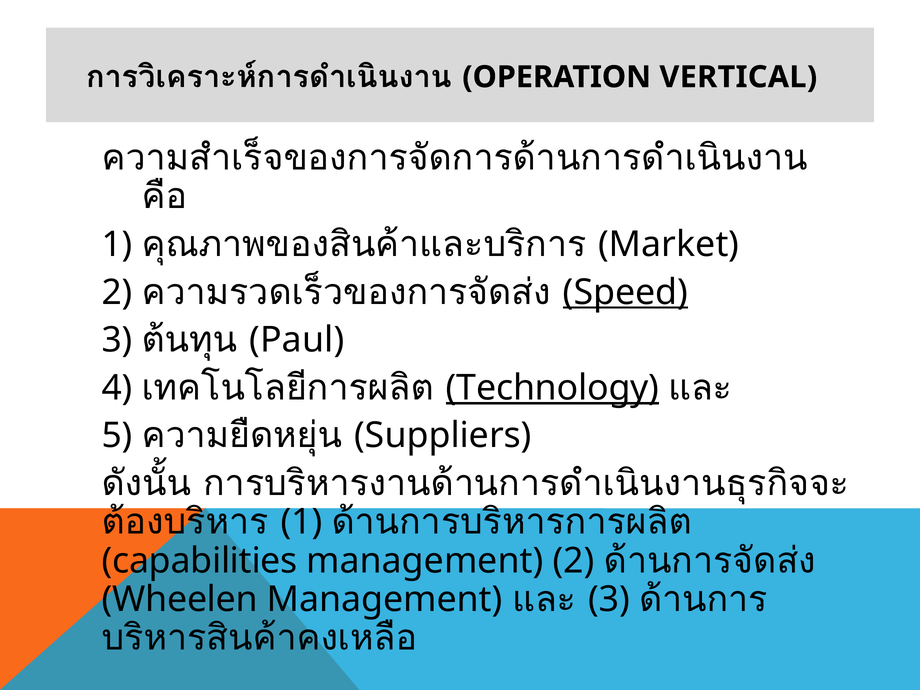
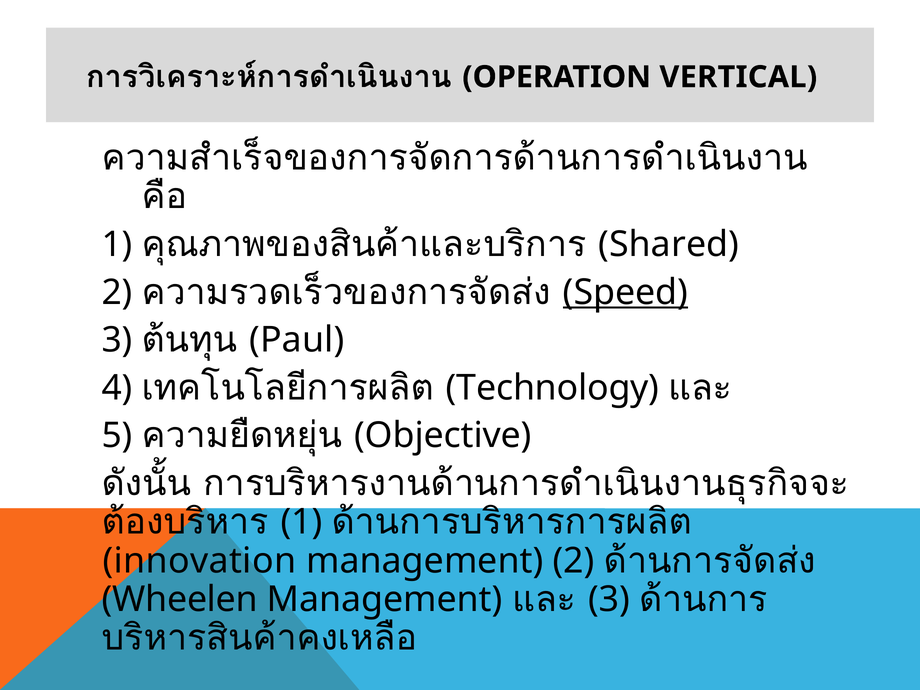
Market: Market -> Shared
Technology underline: present -> none
Suppliers: Suppliers -> Objective
capabilities: capabilities -> innovation
